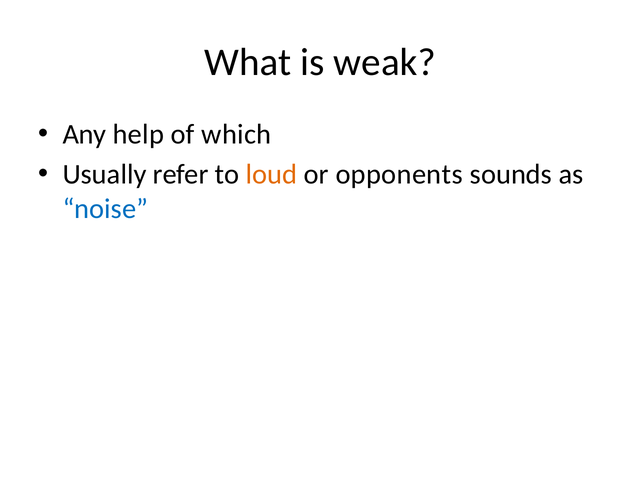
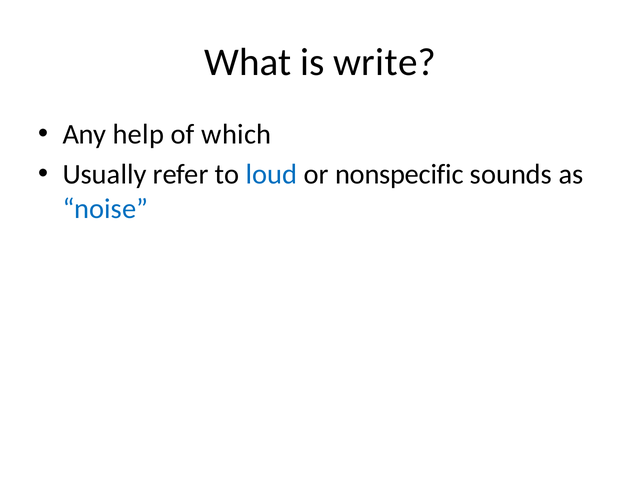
weak: weak -> write
loud colour: orange -> blue
opponents: opponents -> nonspecific
